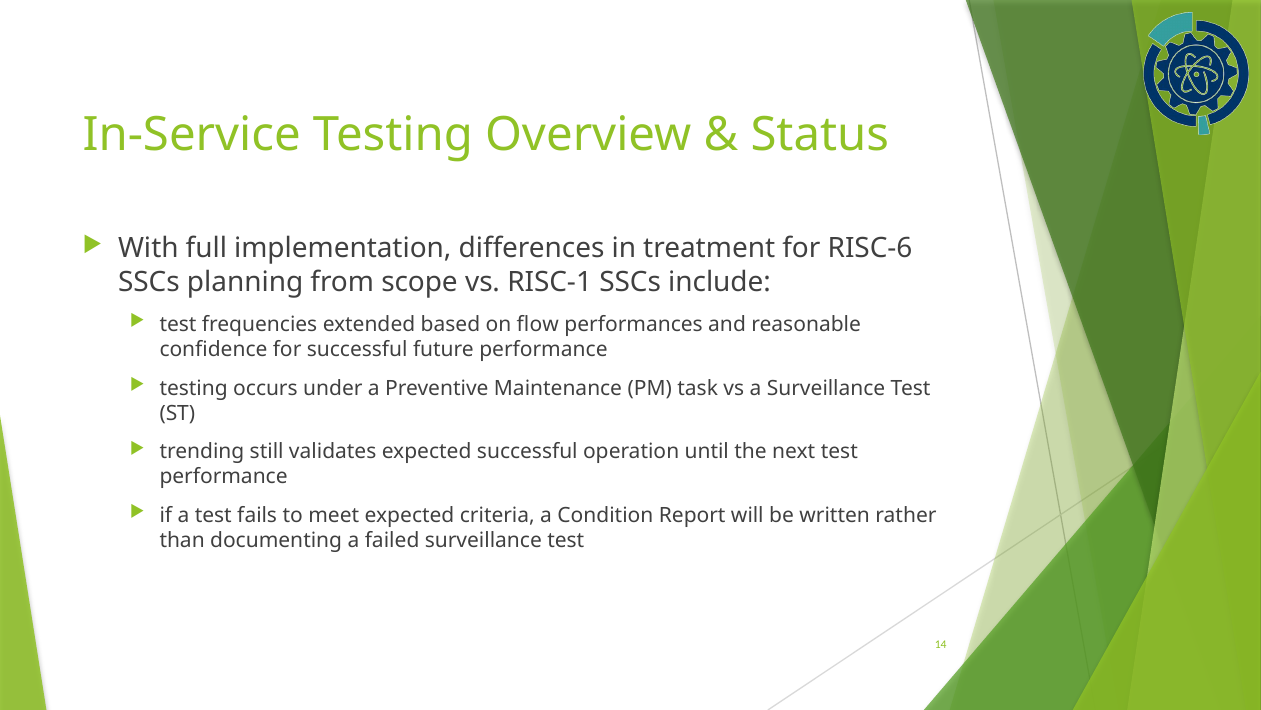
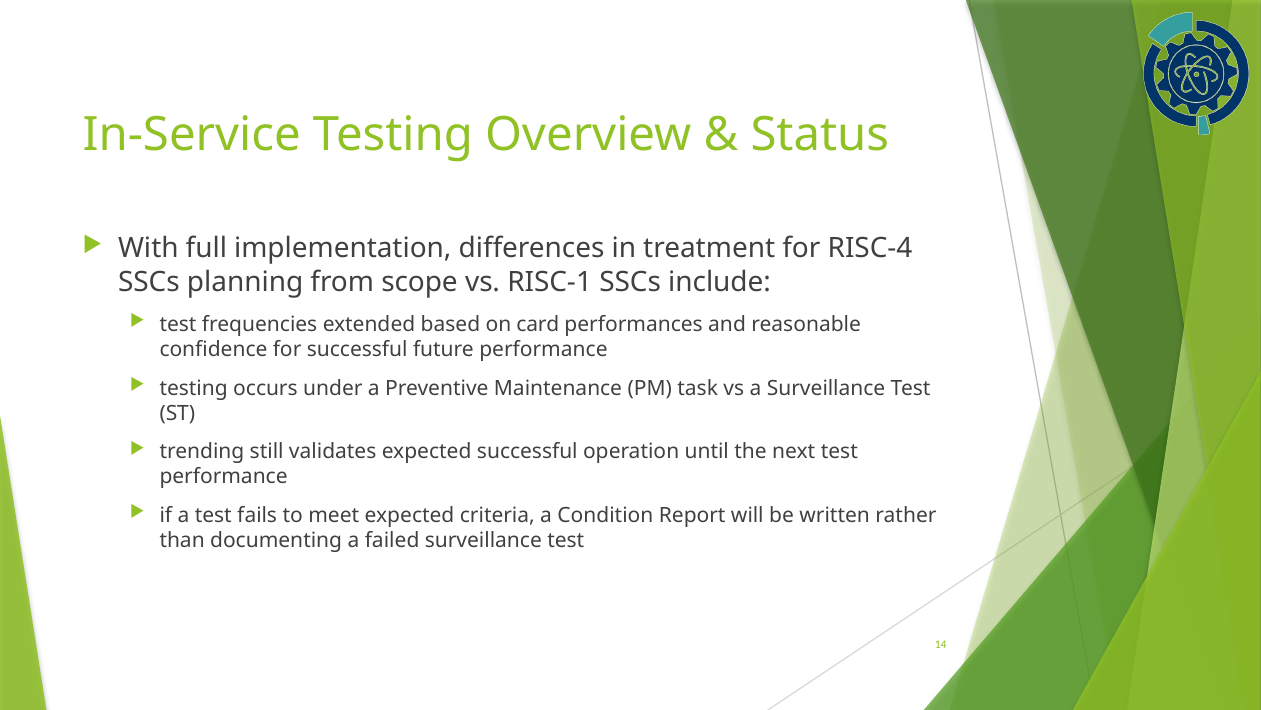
RISC-6: RISC-6 -> RISC-4
flow: flow -> card
